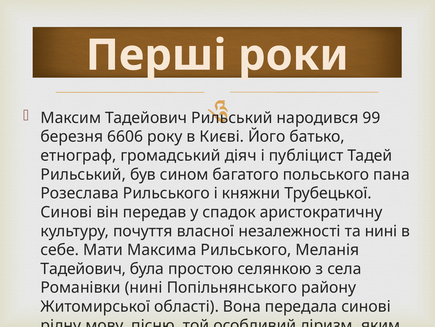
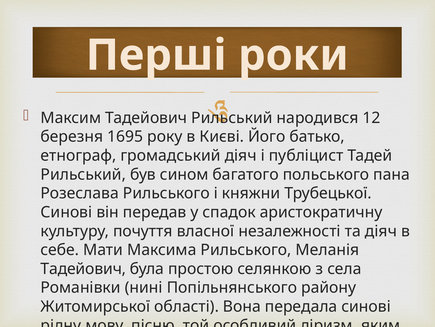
99: 99 -> 12
6606: 6606 -> 1695
та нині: нині -> діяч
